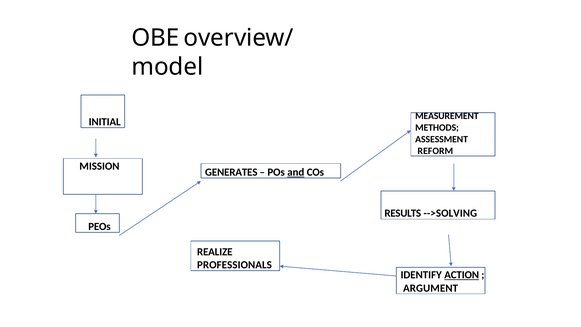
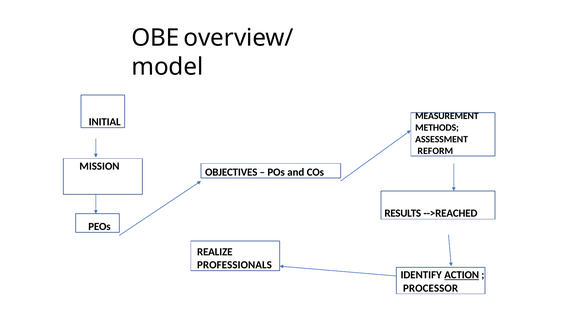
GENERATES: GENERATES -> OBJECTIVES
and underline: present -> none
-->SOLVING: -->SOLVING -> -->REACHED
ARGUMENT: ARGUMENT -> PROCESSOR
